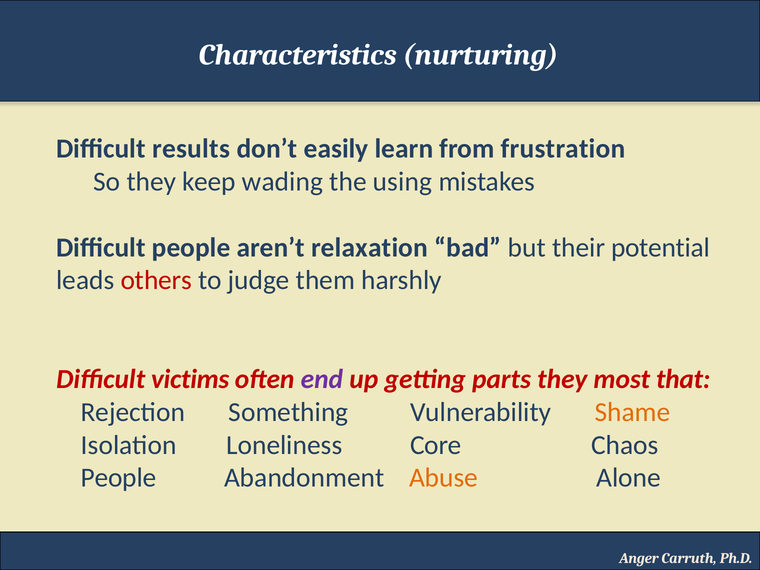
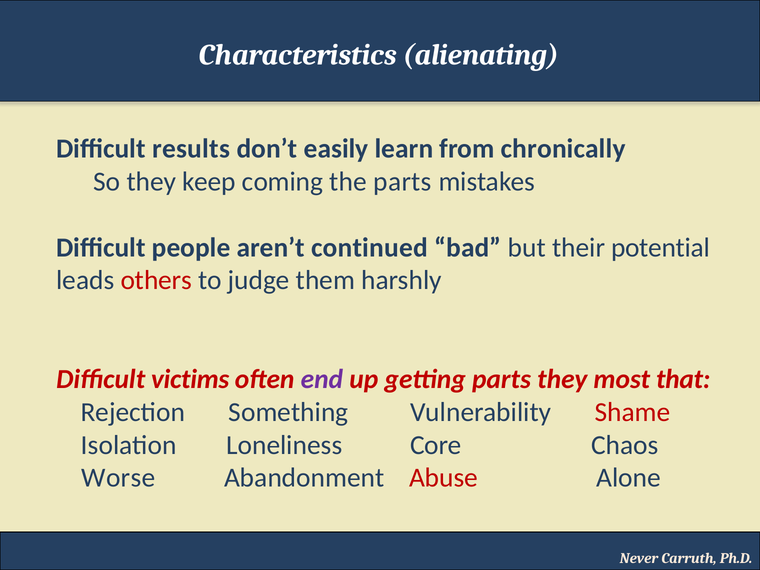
nurturing: nurturing -> alienating
frustration: frustration -> chronically
wading: wading -> coming
the using: using -> parts
relaxation: relaxation -> continued
Shame colour: orange -> red
People at (119, 478): People -> Worse
Abuse colour: orange -> red
Anger: Anger -> Never
